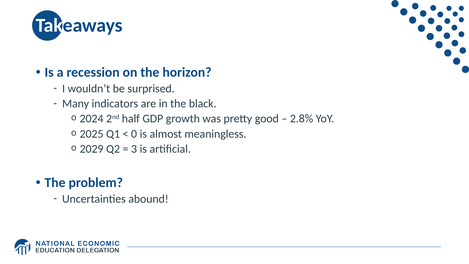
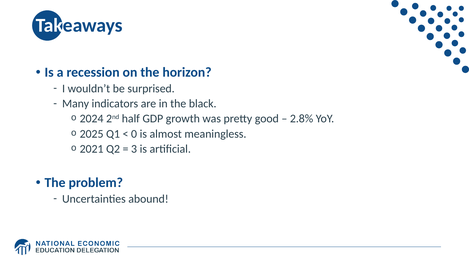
2029: 2029 -> 2021
